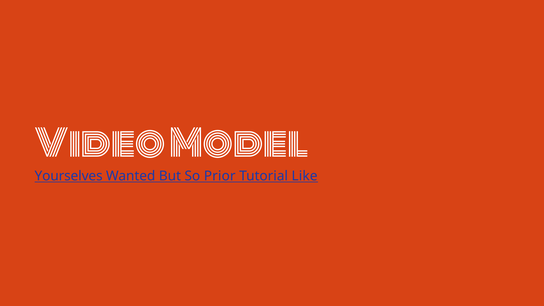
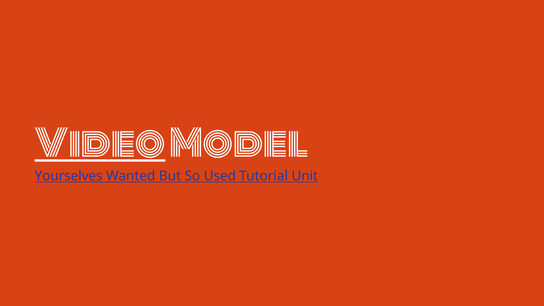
Video underline: none -> present
Prior: Prior -> Used
Like: Like -> Unit
